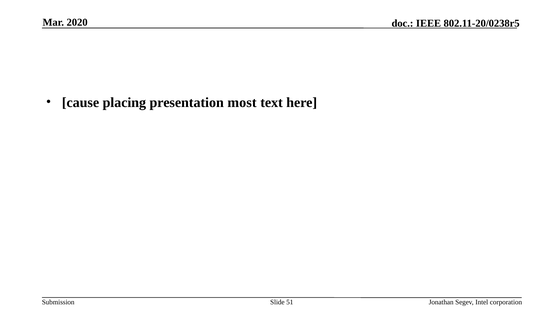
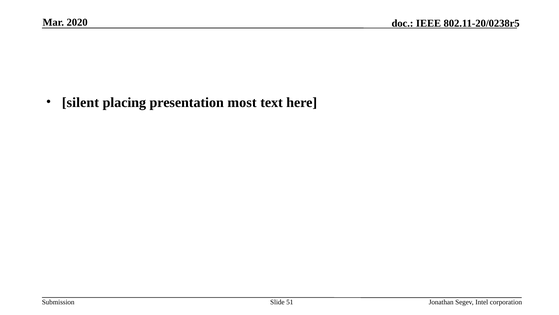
cause: cause -> silent
